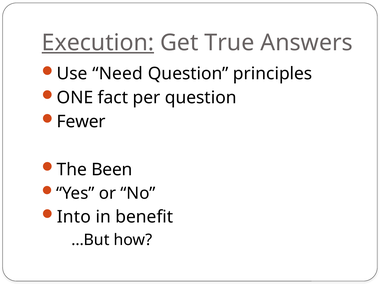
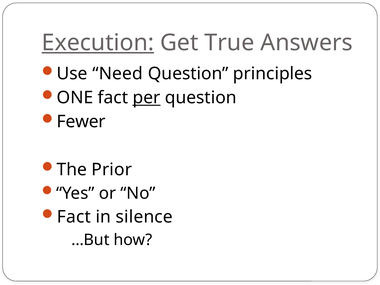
per underline: none -> present
Been: Been -> Prior
Into at (74, 217): Into -> Fact
benefit: benefit -> silence
